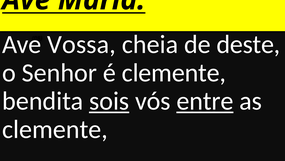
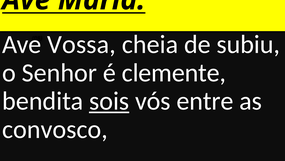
deste: deste -> subiu
entre underline: present -> none
clemente at (55, 129): clemente -> convosco
